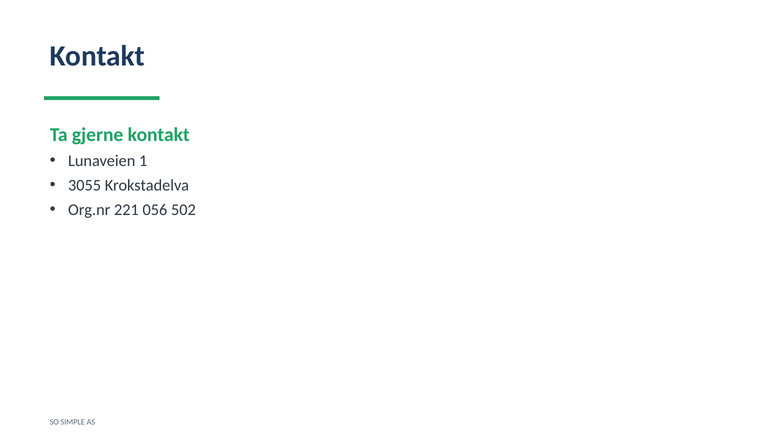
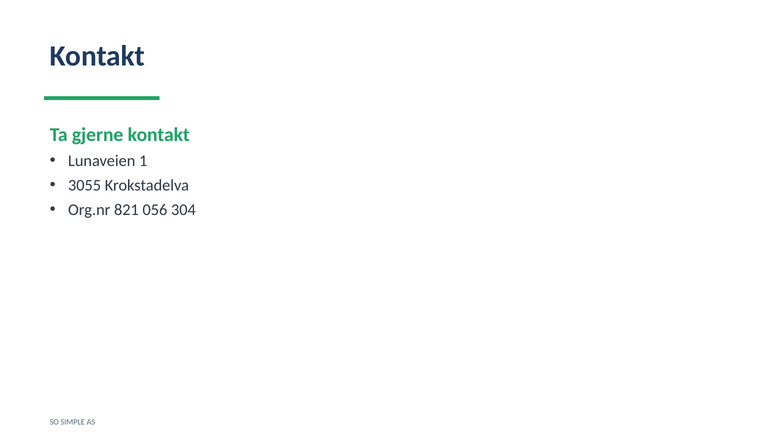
221: 221 -> 821
502: 502 -> 304
